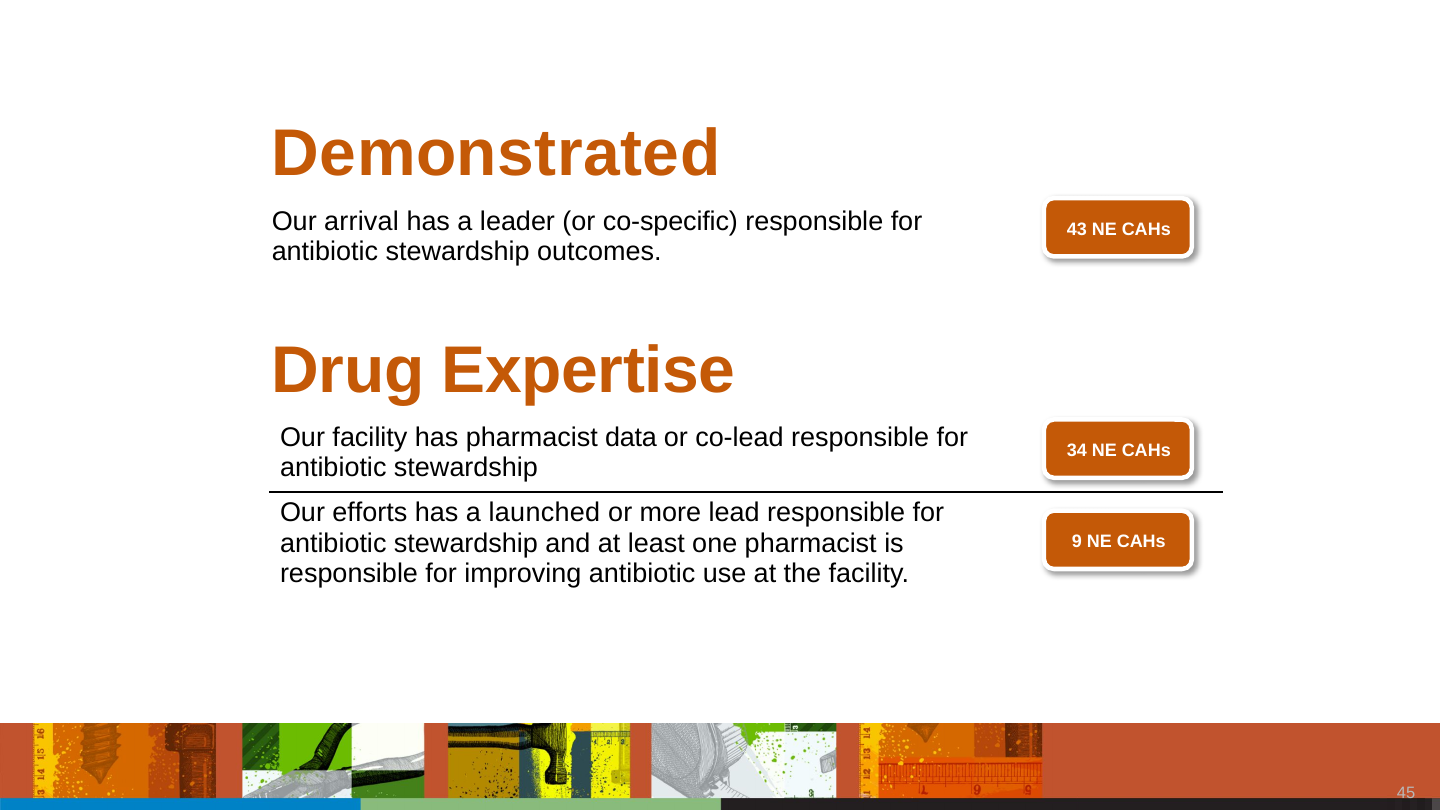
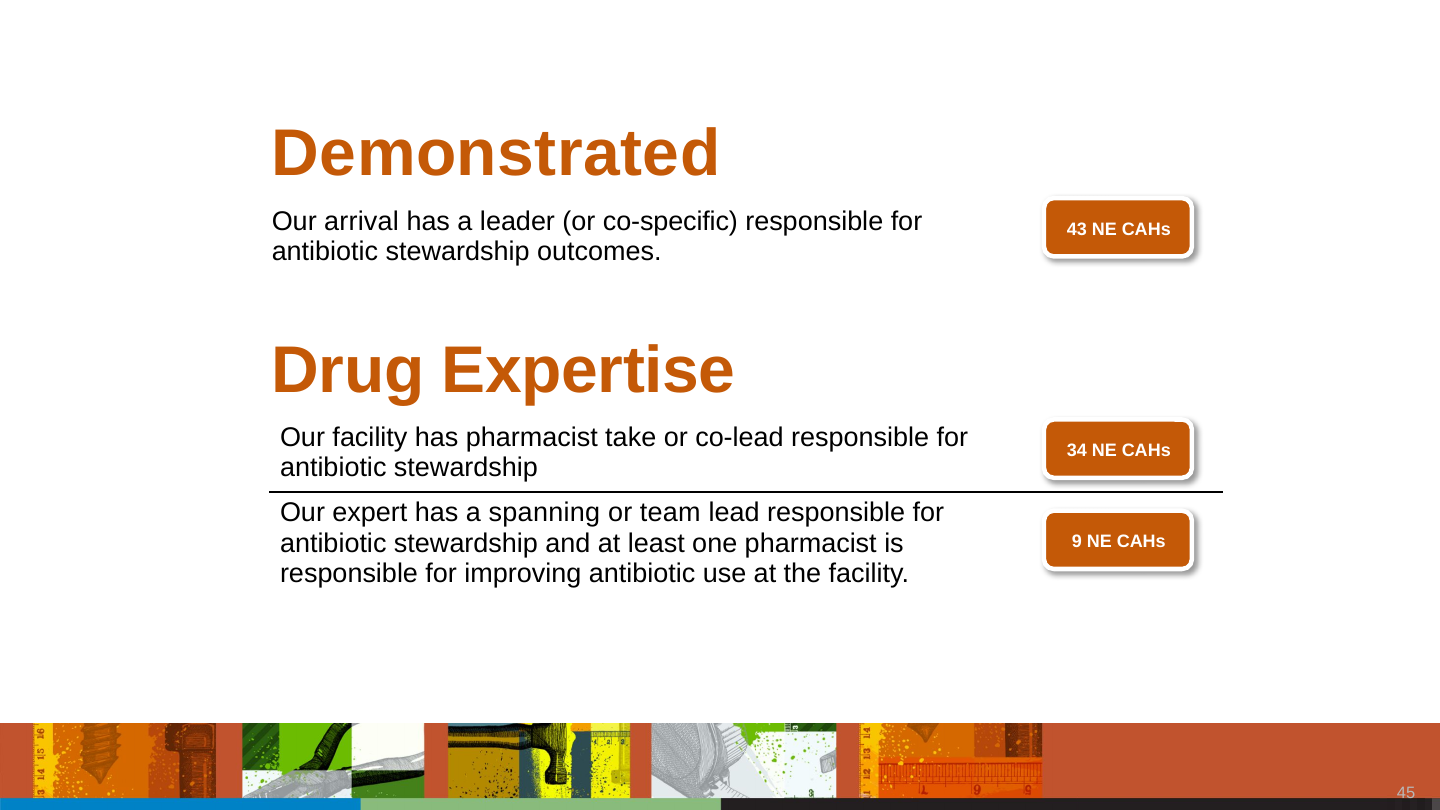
data: data -> take
efforts: efforts -> expert
launched: launched -> spanning
more: more -> team
